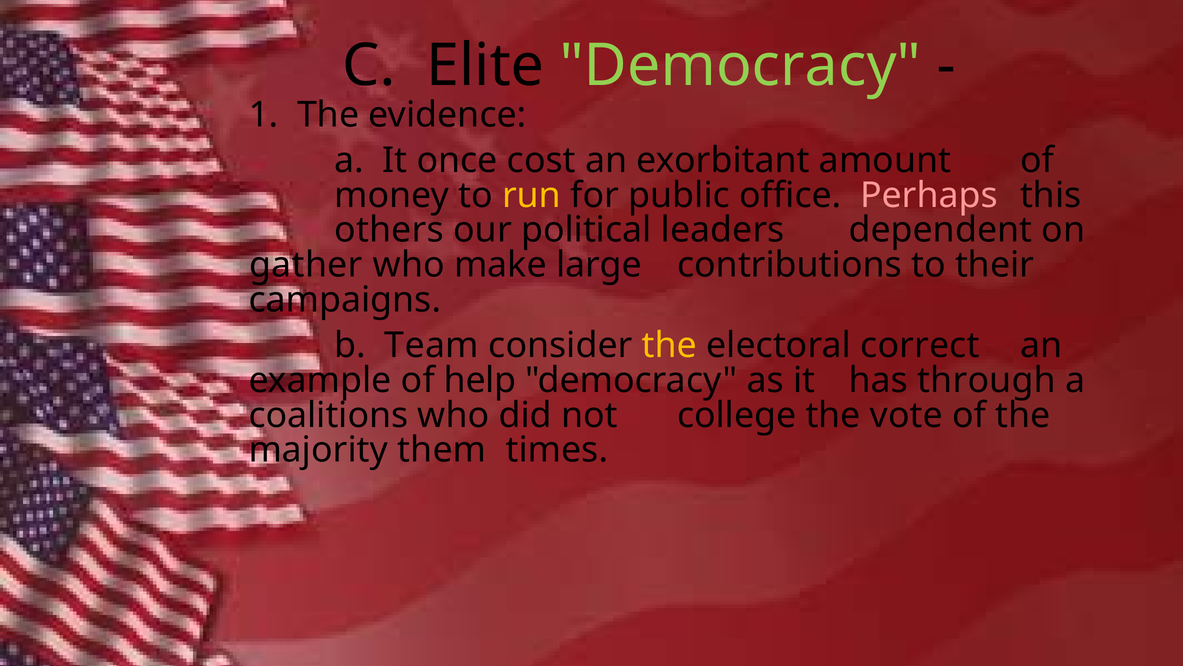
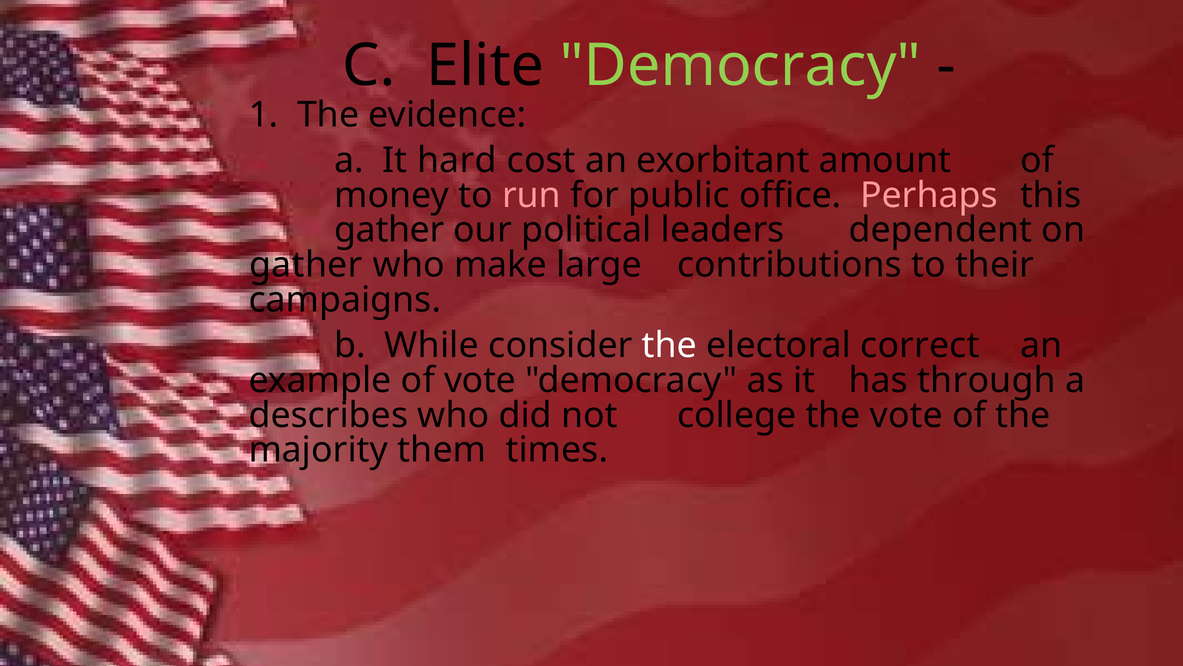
once: once -> hard
run colour: yellow -> pink
others at (389, 230): others -> gather
Team: Team -> While
the at (669, 345) colour: yellow -> white
of help: help -> vote
coalitions: coalitions -> describes
